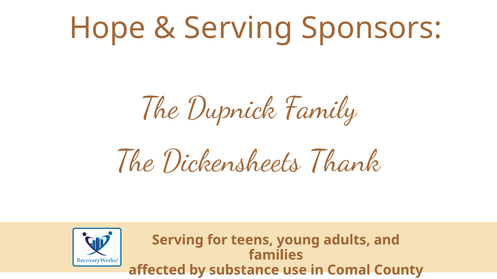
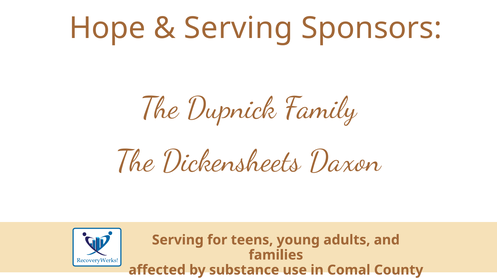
Thank: Thank -> Daxon
